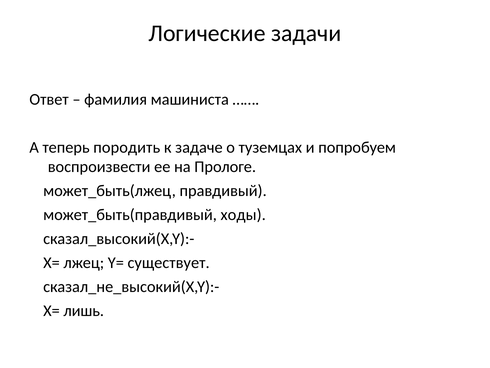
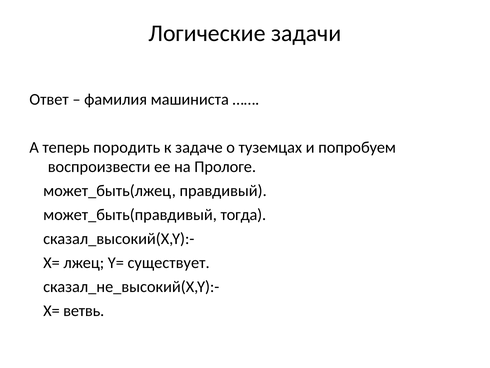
ходы: ходы -> тогда
лишь: лишь -> ветвь
